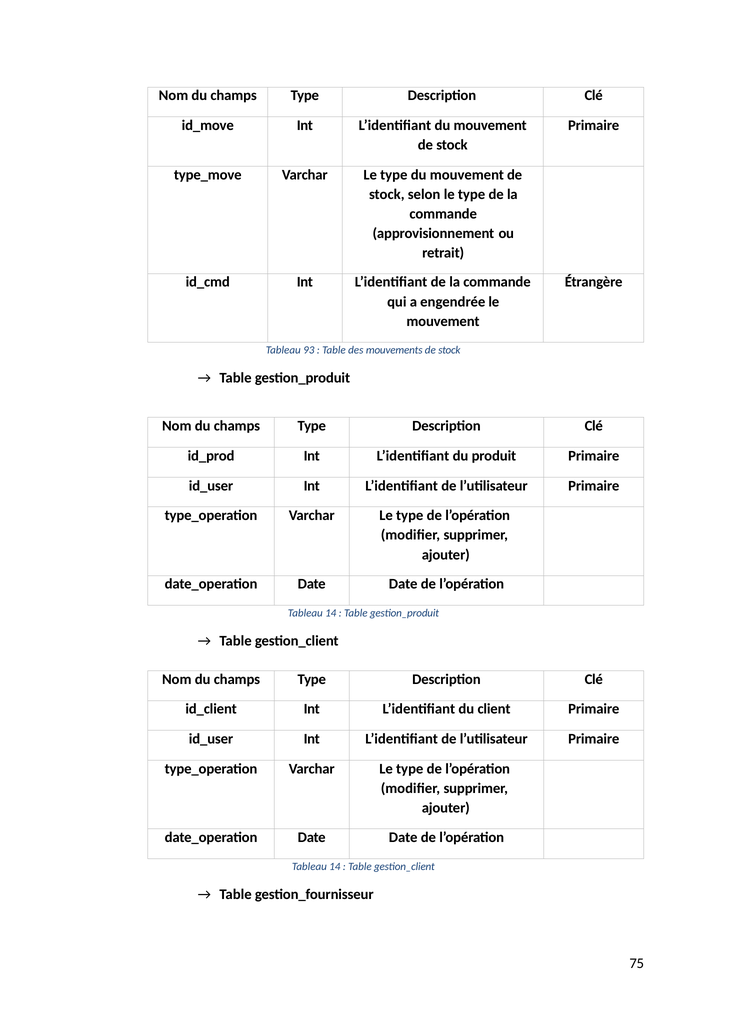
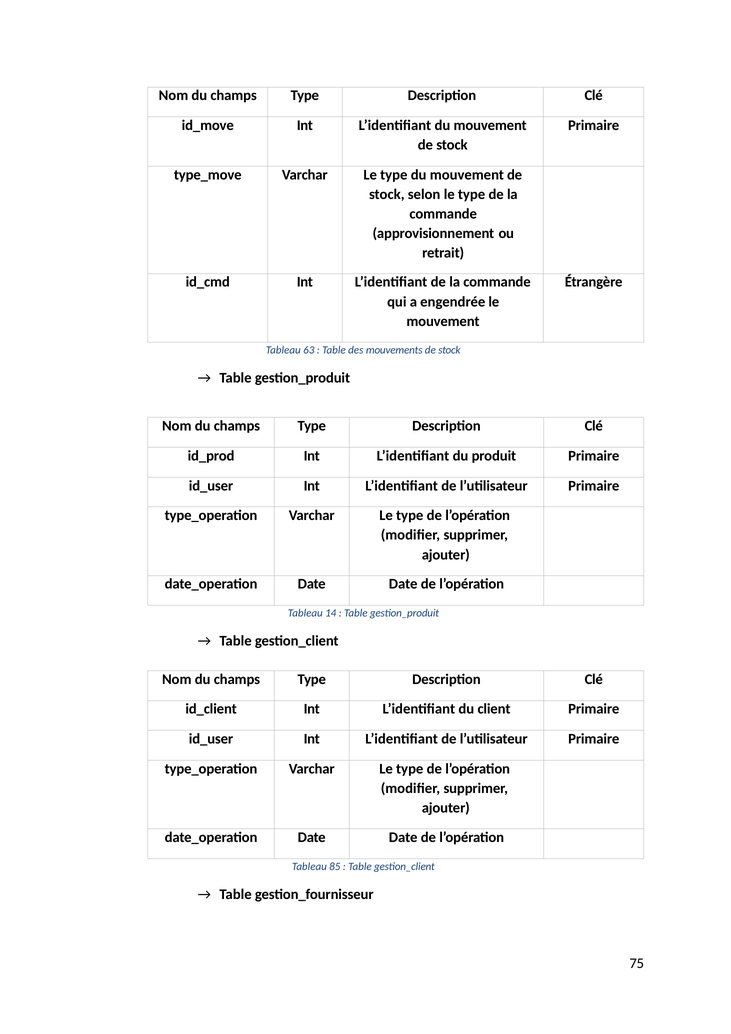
93: 93 -> 63
14 at (335, 867): 14 -> 85
